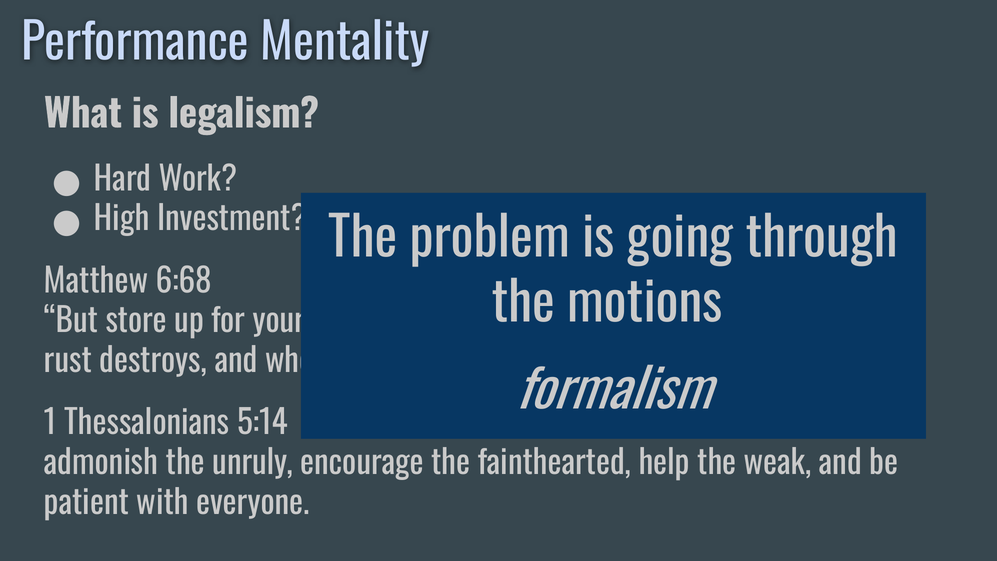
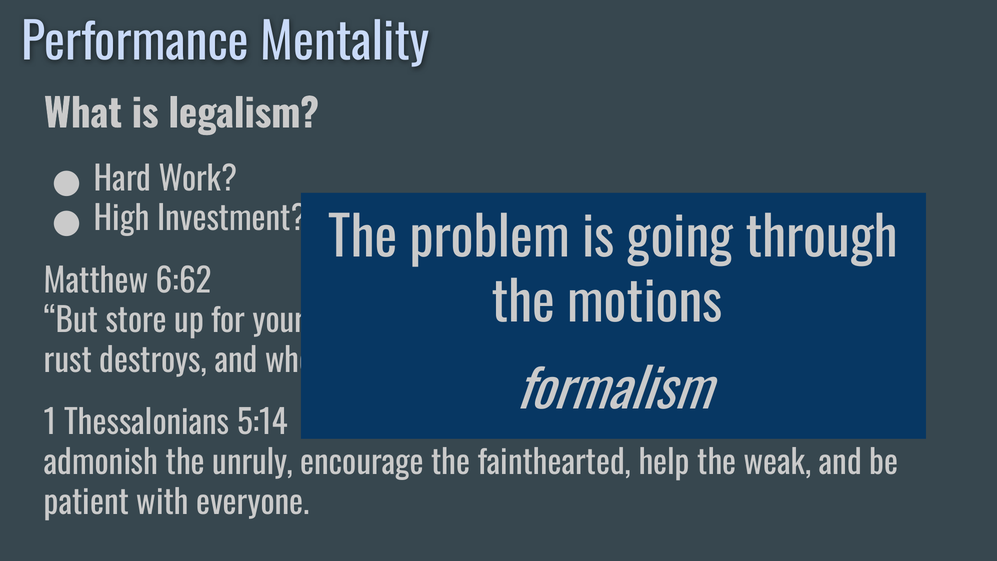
6:68: 6:68 -> 6:62
